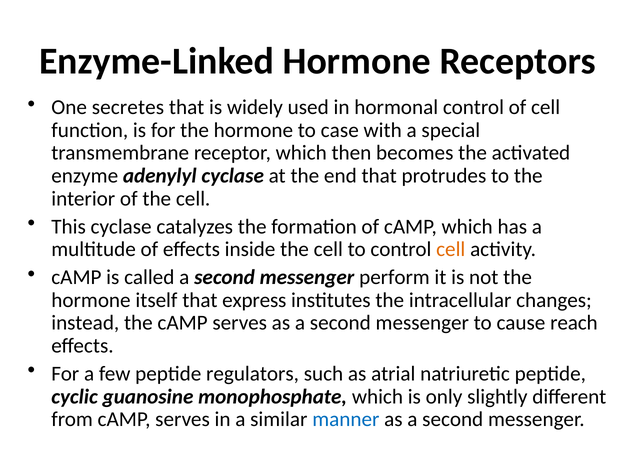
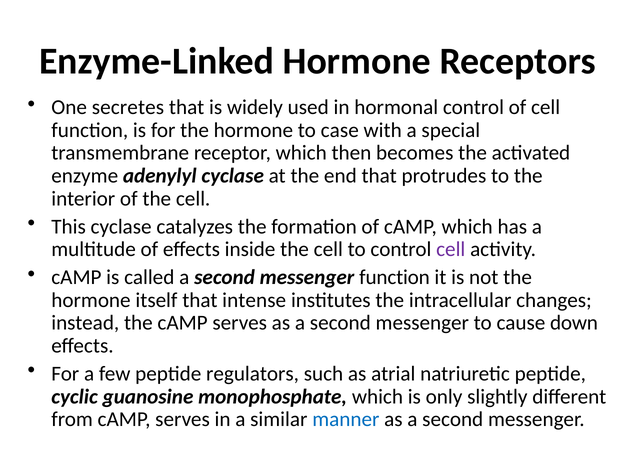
cell at (451, 249) colour: orange -> purple
messenger perform: perform -> function
express: express -> intense
reach: reach -> down
